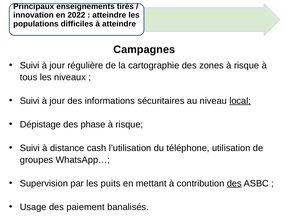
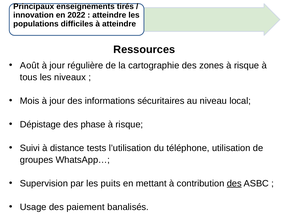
Campagnes: Campagnes -> Ressources
Suivi at (30, 65): Suivi -> Août
Suivi at (30, 101): Suivi -> Mois
local underline: present -> none
cash: cash -> tests
